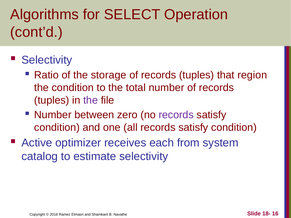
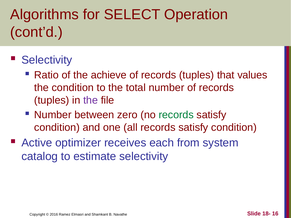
storage: storage -> achieve
region: region -> values
records at (176, 115) colour: purple -> green
